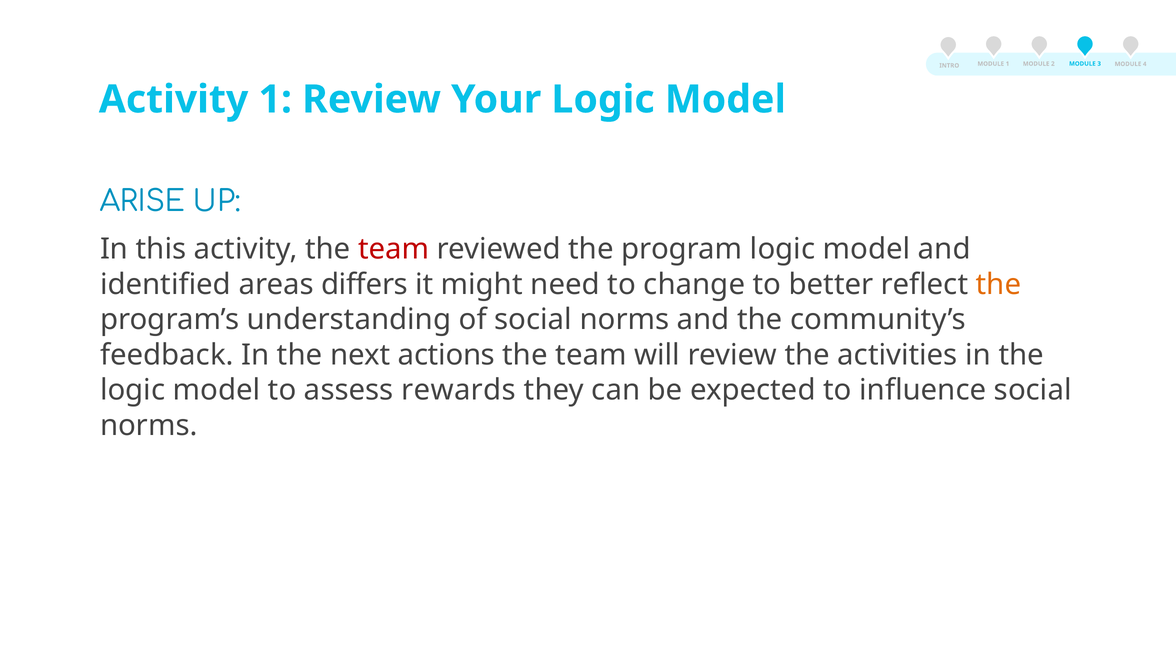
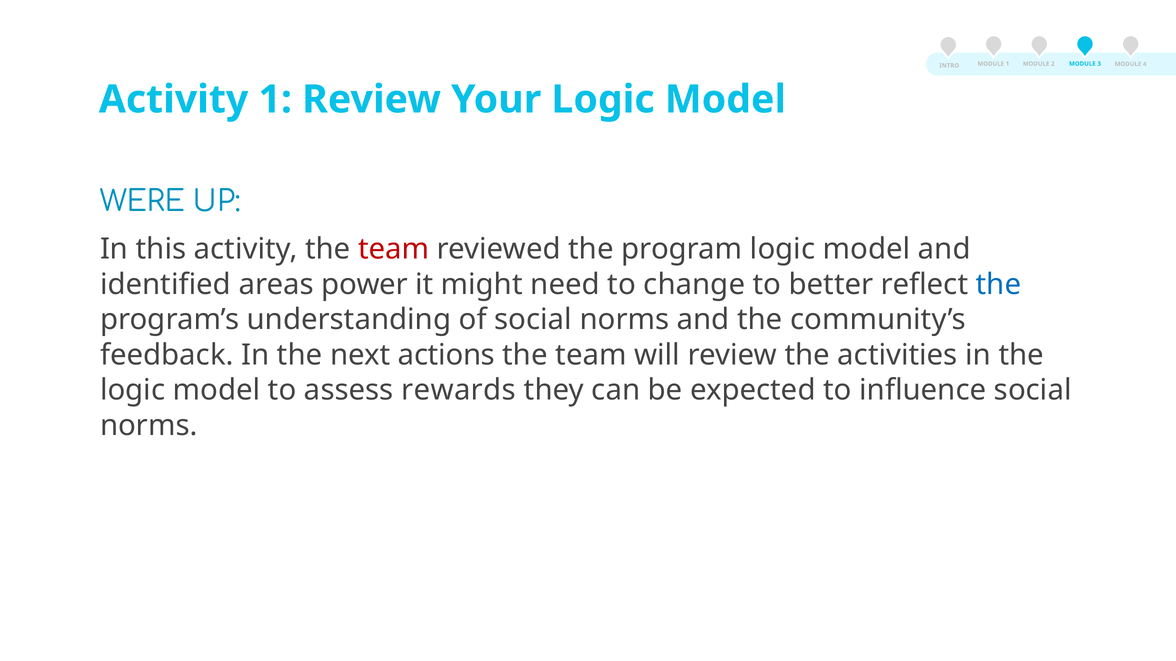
ARISE: ARISE -> WERE
differs: differs -> power
the at (998, 285) colour: orange -> blue
